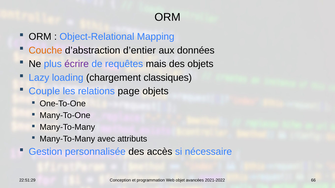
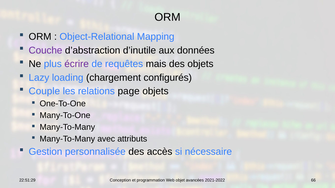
Couche colour: orange -> purple
d’entier: d’entier -> d’inutile
classiques: classiques -> configurés
